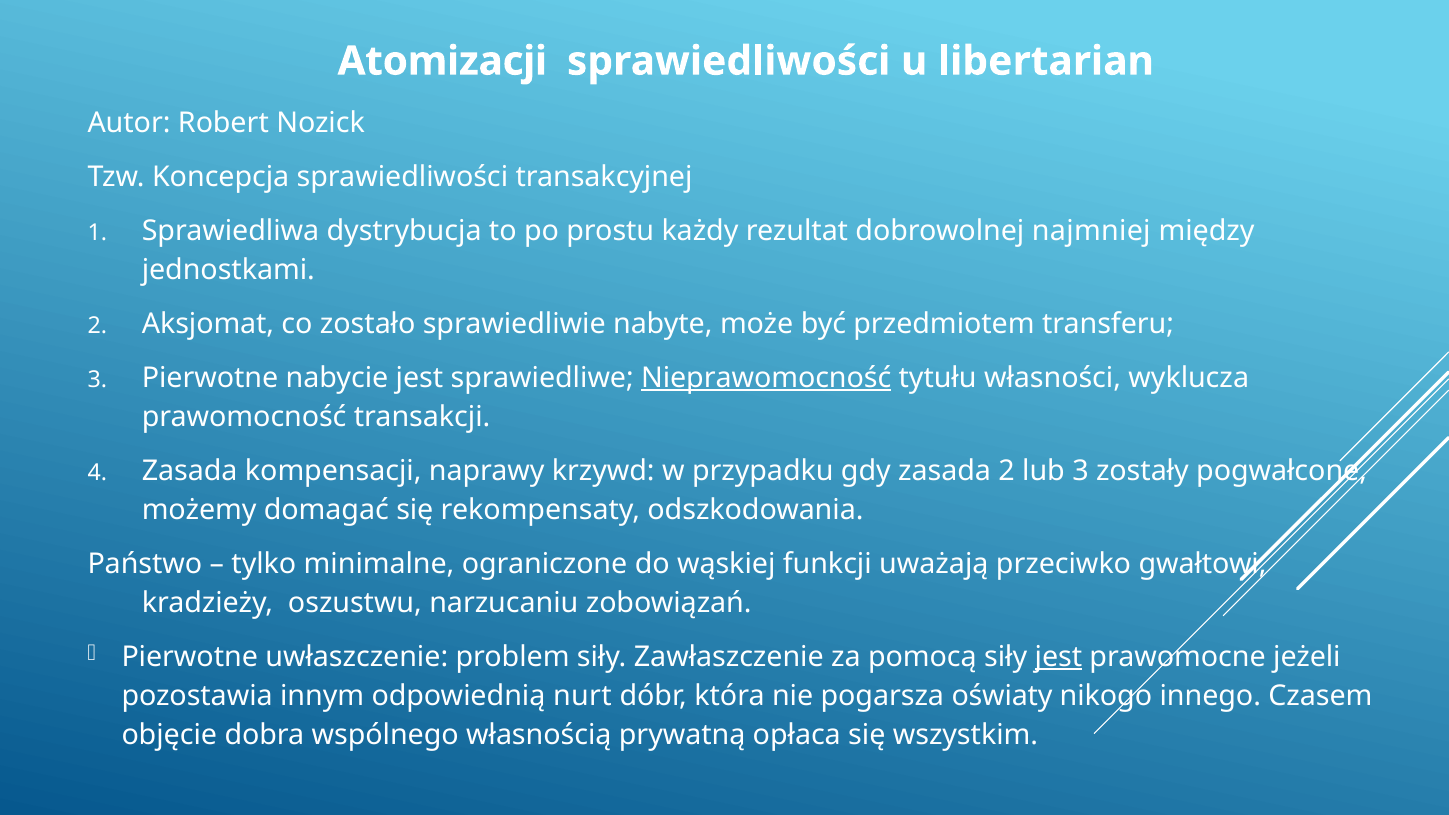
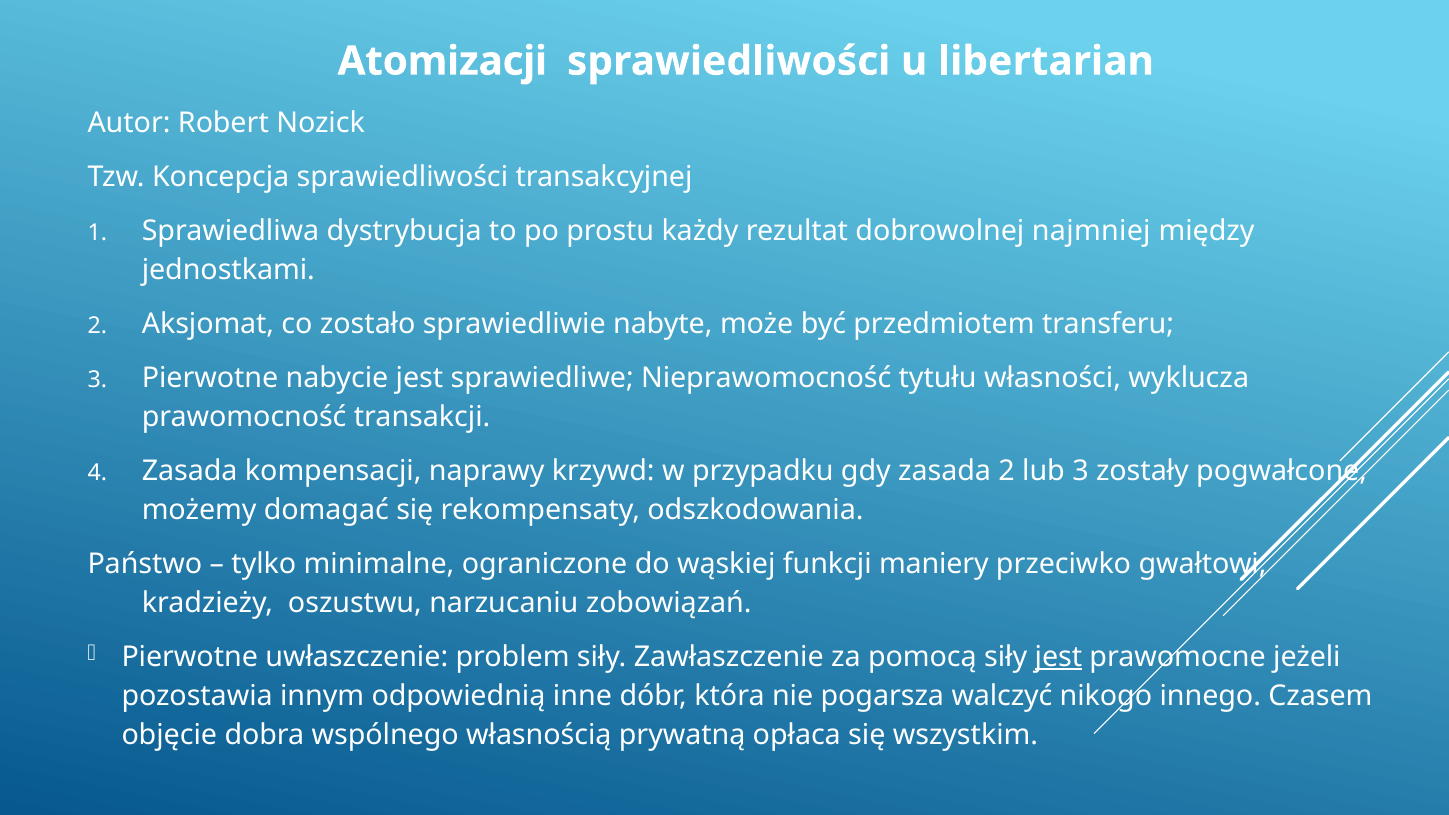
Nieprawomocność underline: present -> none
uważają: uważają -> maniery
nurt: nurt -> inne
oświaty: oświaty -> walczyć
